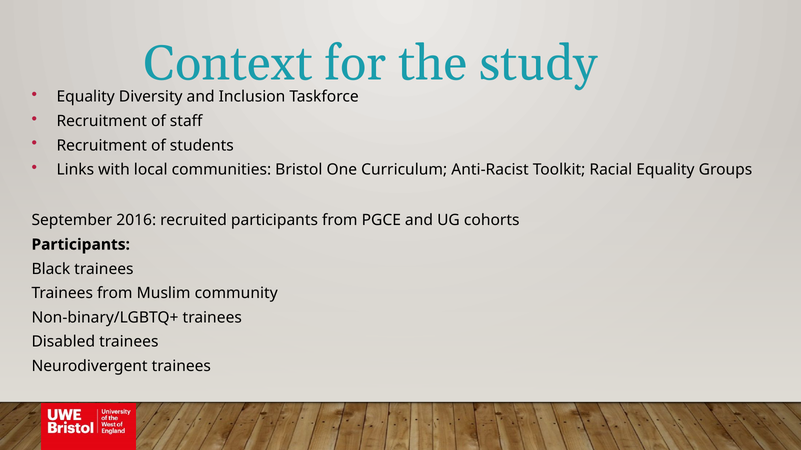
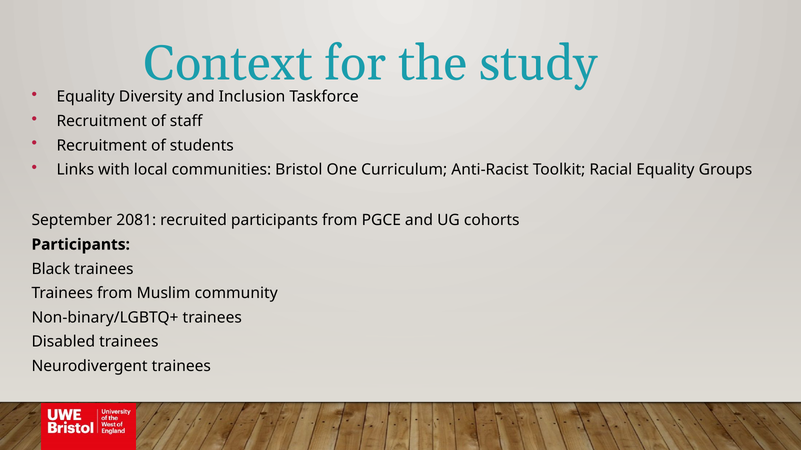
2016: 2016 -> 2081
